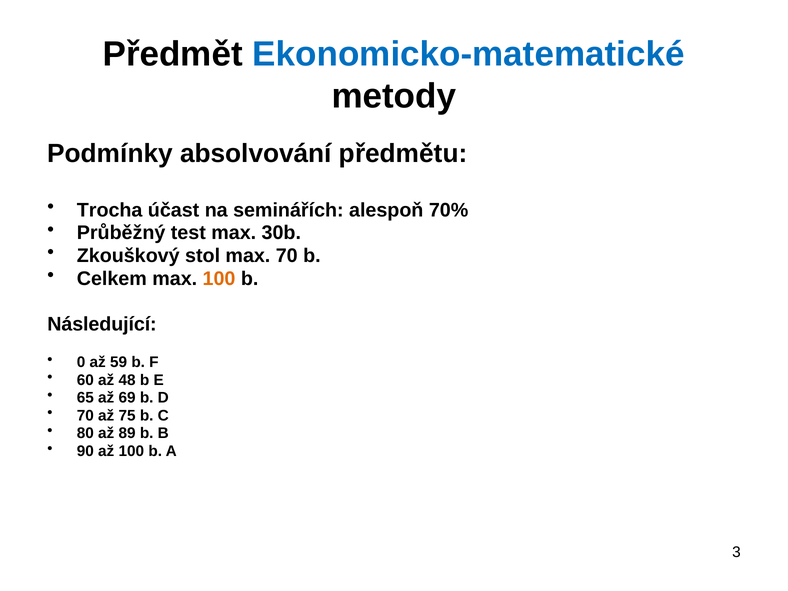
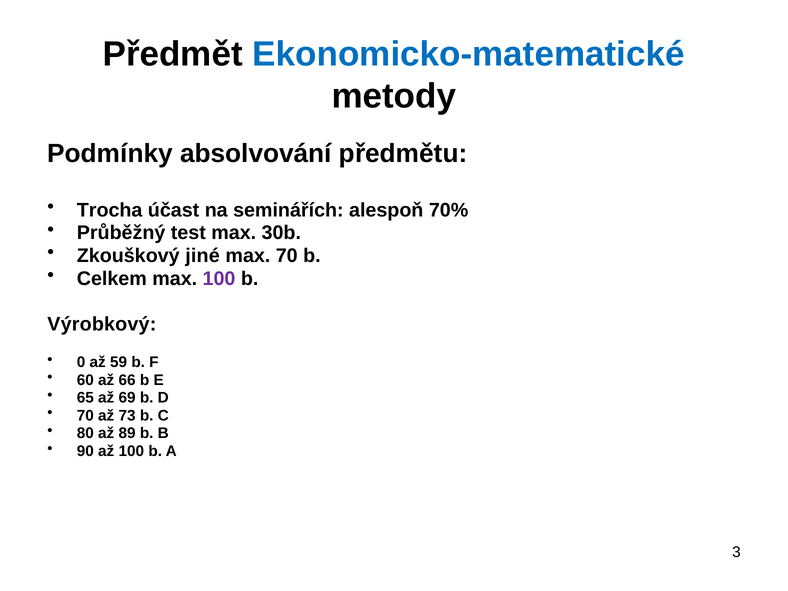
stol: stol -> jiné
100 at (219, 279) colour: orange -> purple
Následující: Následující -> Výrobkový
48: 48 -> 66
75: 75 -> 73
